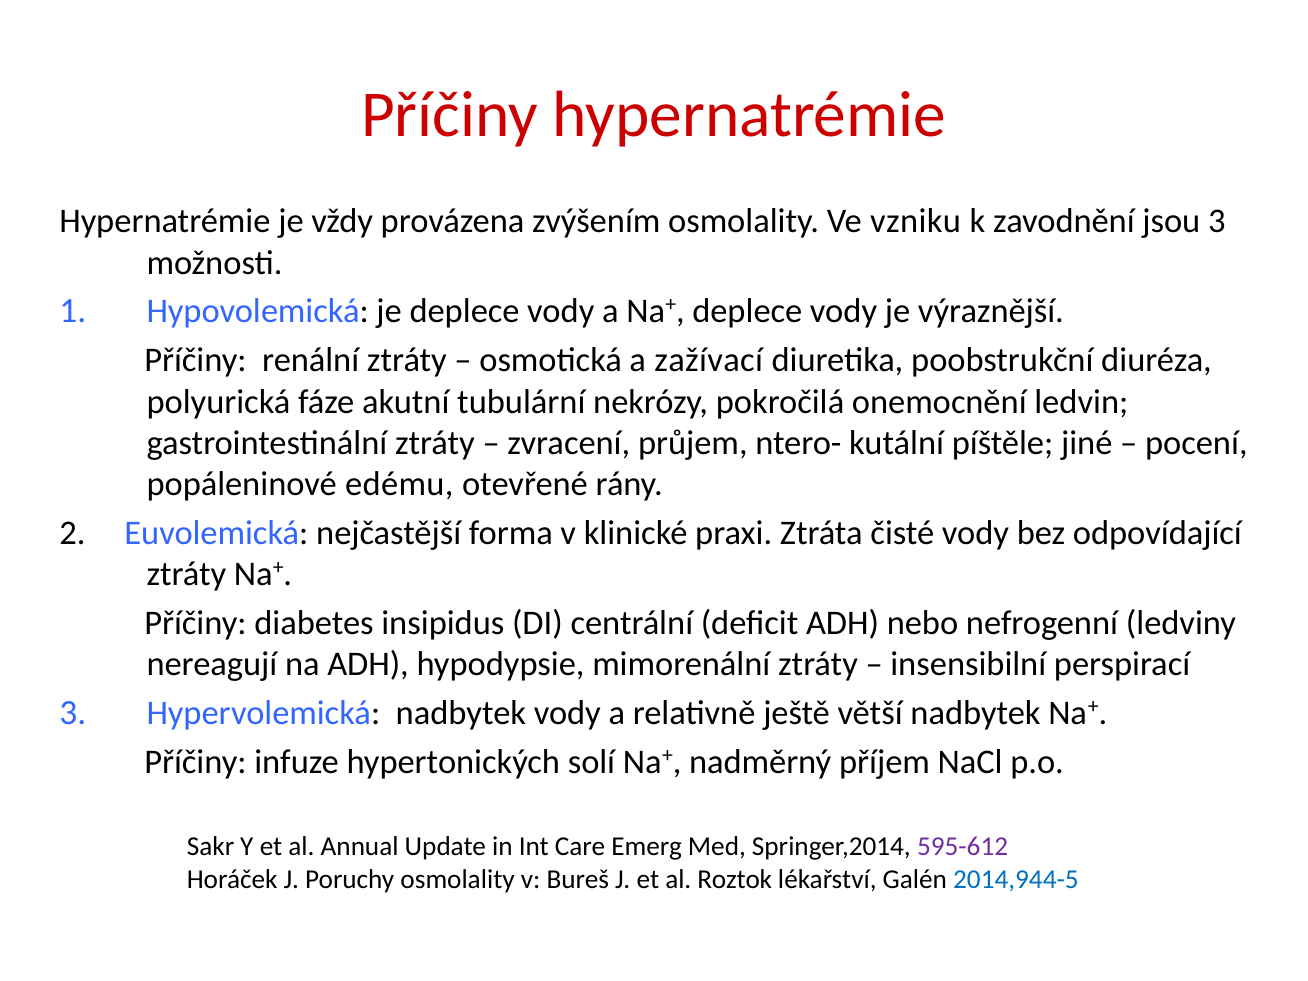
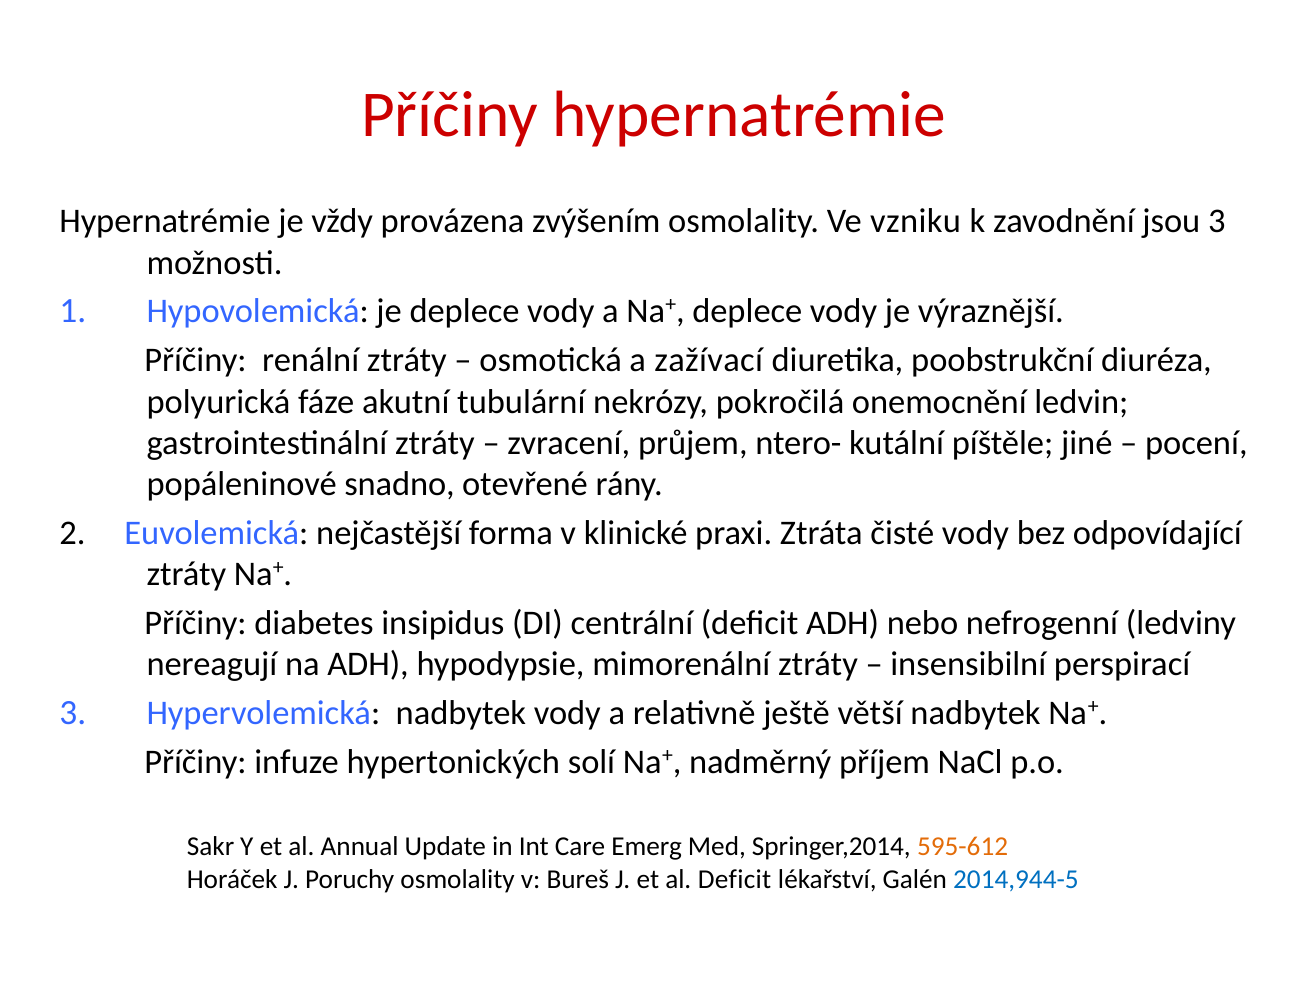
edému: edému -> snadno
595-612 colour: purple -> orange
al Roztok: Roztok -> Deficit
